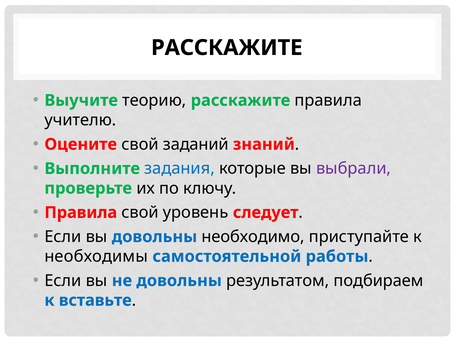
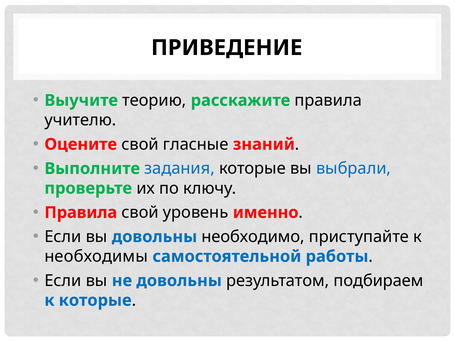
РАССКАЖИТЕ at (227, 48): РАССКАЖИТЕ -> ПРИВЕДЕНИЕ
заданий: заданий -> гласные
выбрали colour: purple -> blue
следует: следует -> именно
к вставьте: вставьте -> которые
